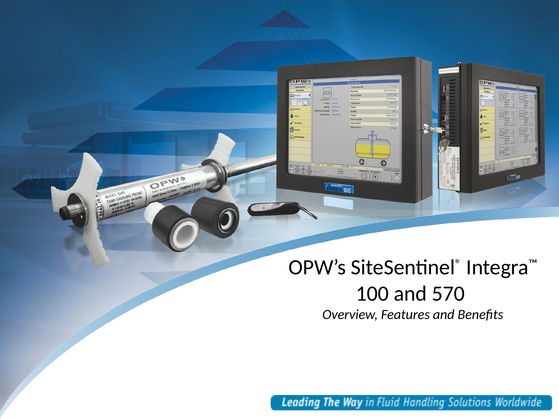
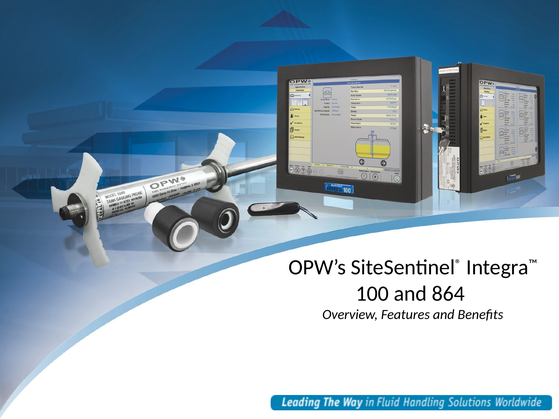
570: 570 -> 864
